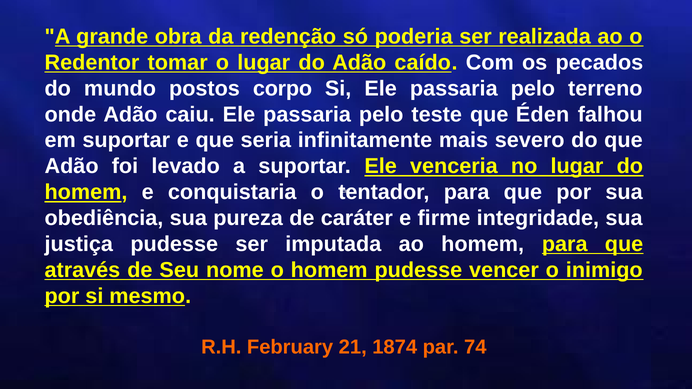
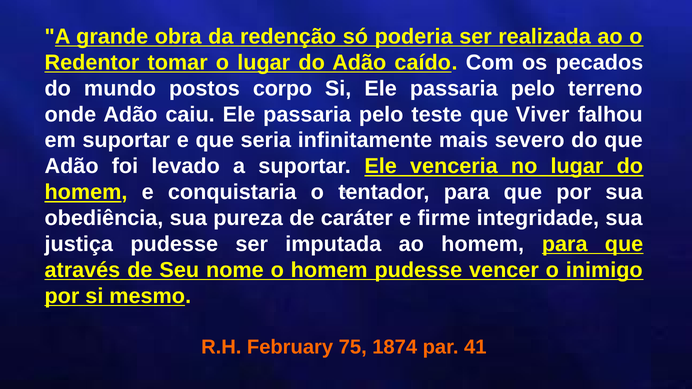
Éden: Éden -> Viver
21: 21 -> 75
74: 74 -> 41
